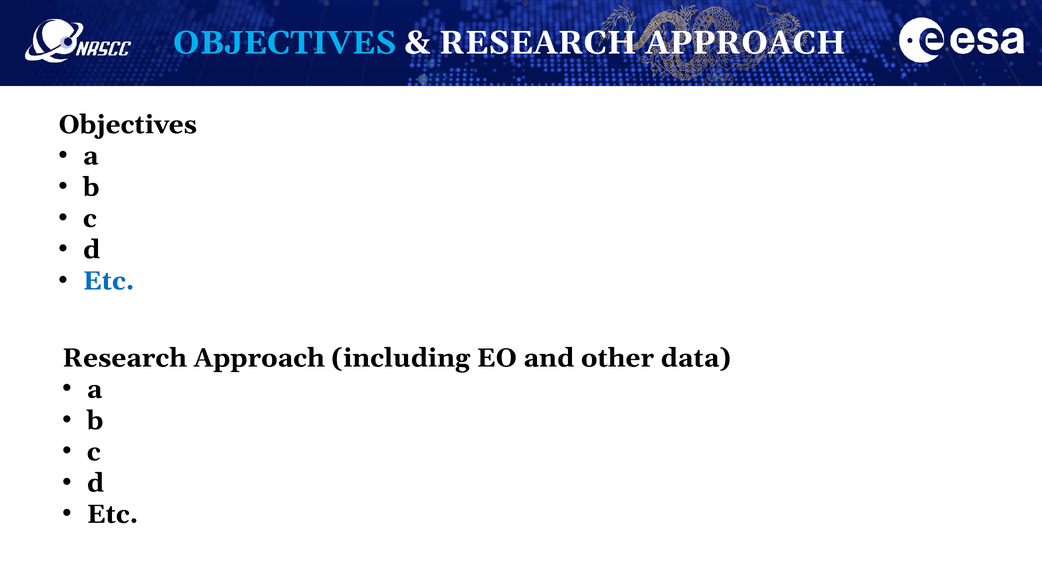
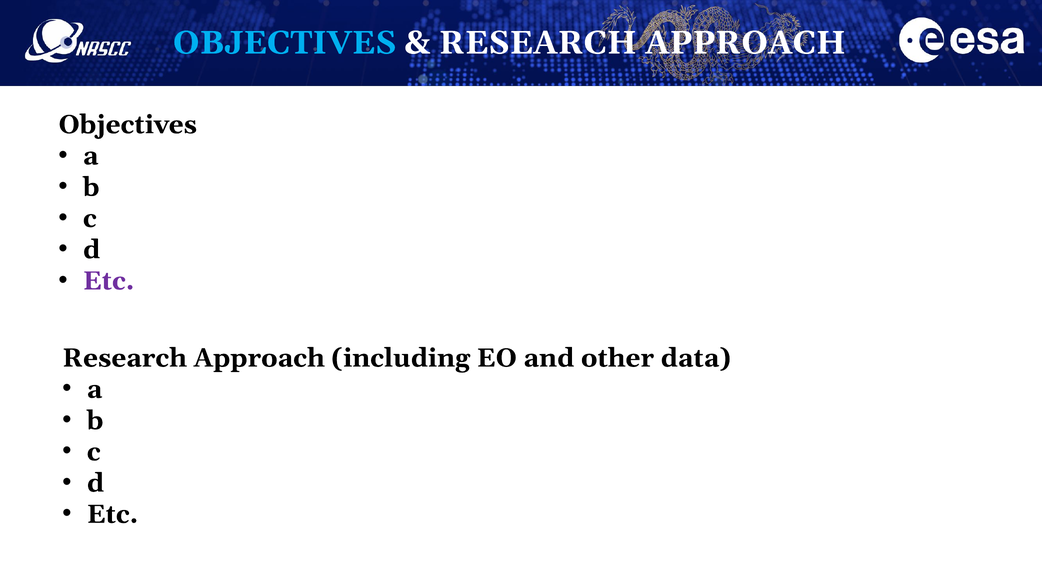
Etc at (109, 281) colour: blue -> purple
